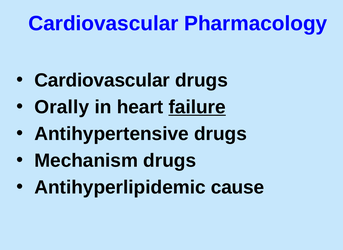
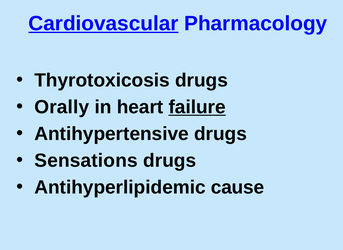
Cardiovascular at (103, 23) underline: none -> present
Cardiovascular at (102, 80): Cardiovascular -> Thyrotoxicosis
Mechanism: Mechanism -> Sensations
